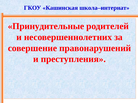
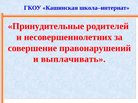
преступления: преступления -> выплачивать
